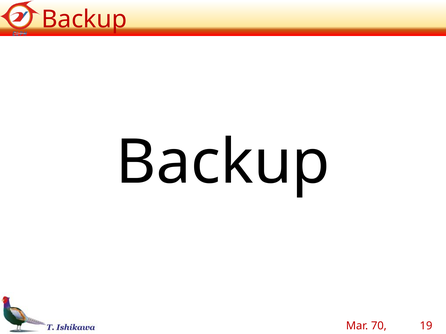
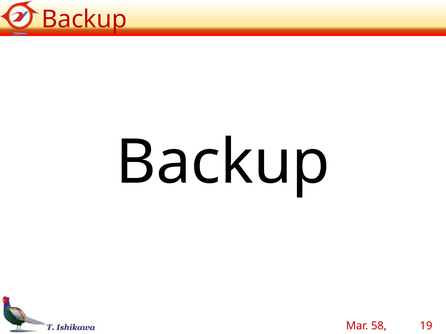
70: 70 -> 58
